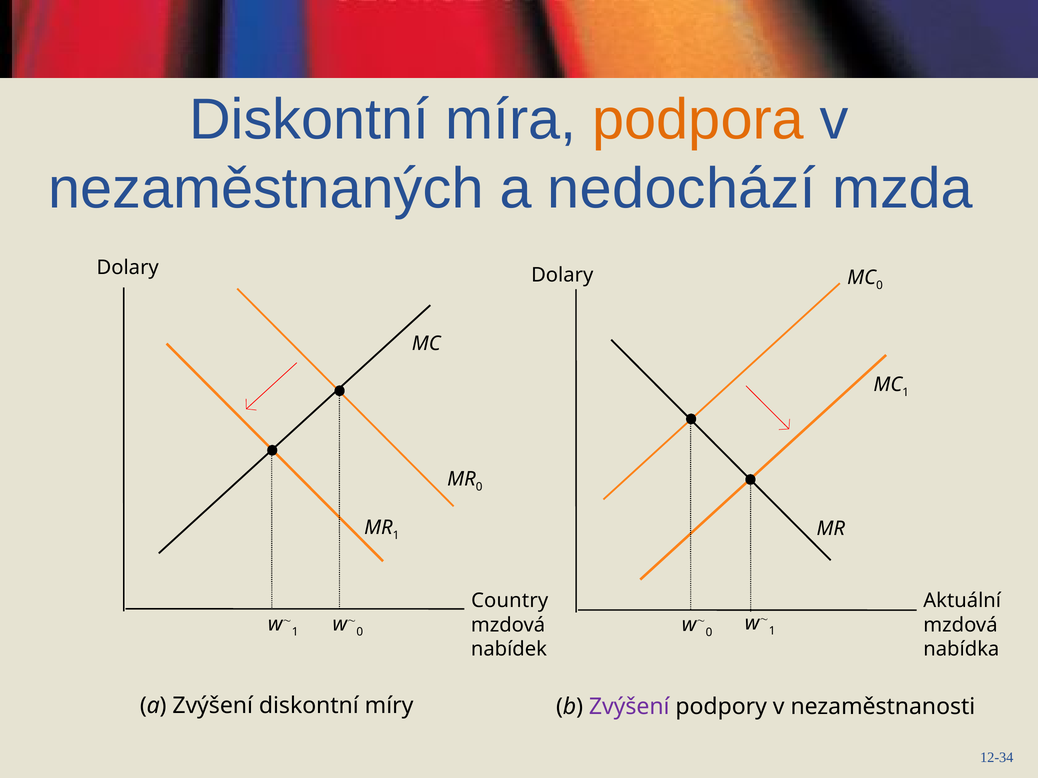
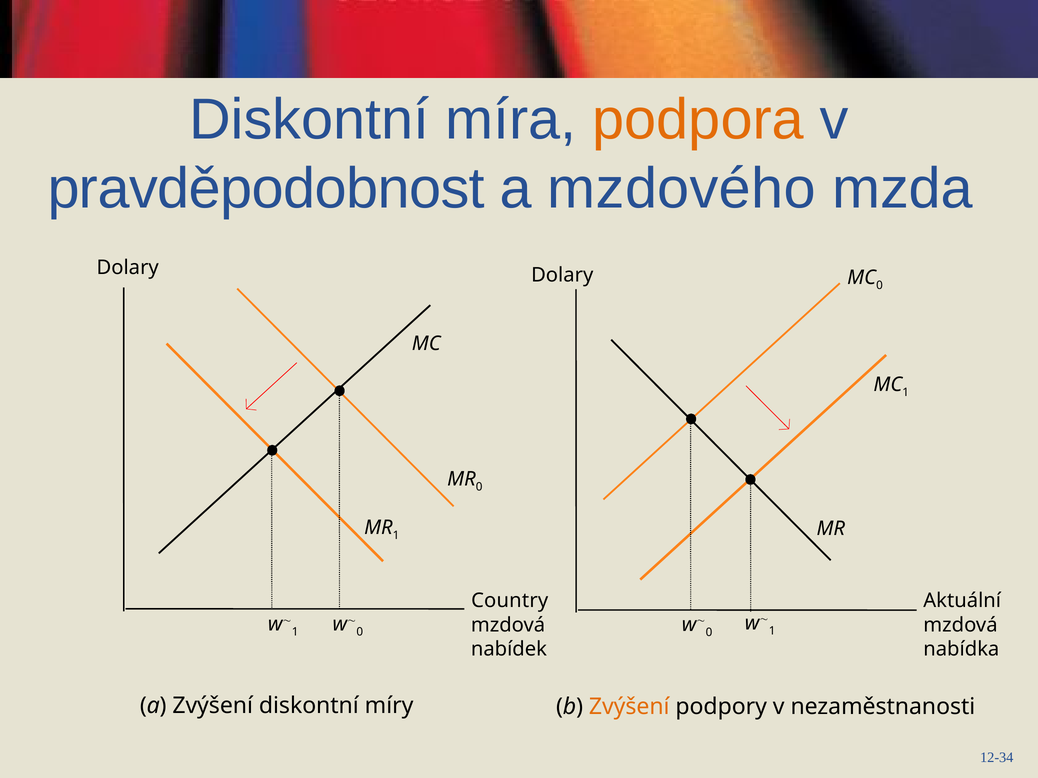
nezaměstnaných: nezaměstnaných -> pravděpodobnost
nedochází: nedochází -> mzdového
Zvýšení at (629, 707) colour: purple -> orange
